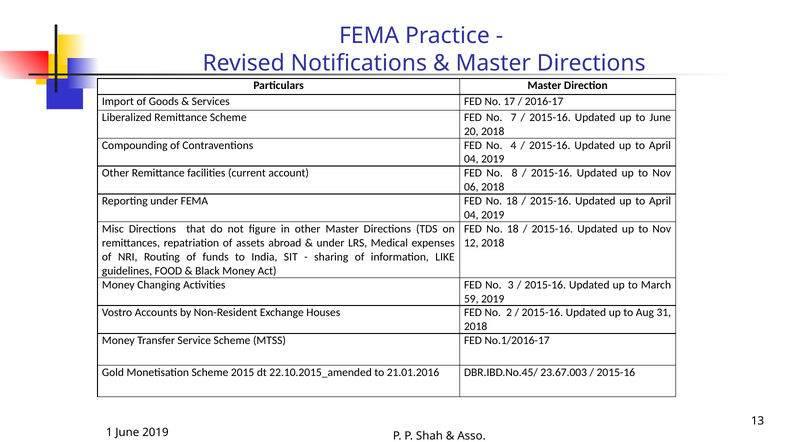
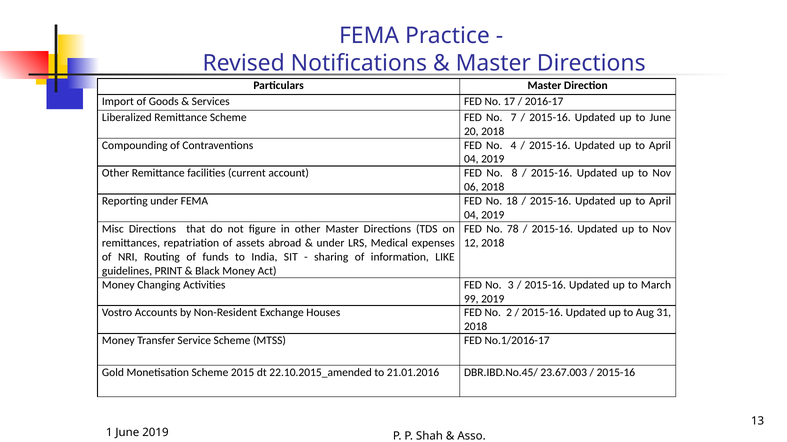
18 at (513, 229): 18 -> 78
FOOD: FOOD -> PRINT
59: 59 -> 99
